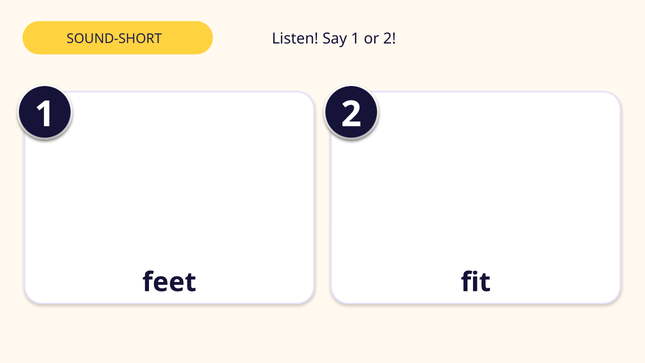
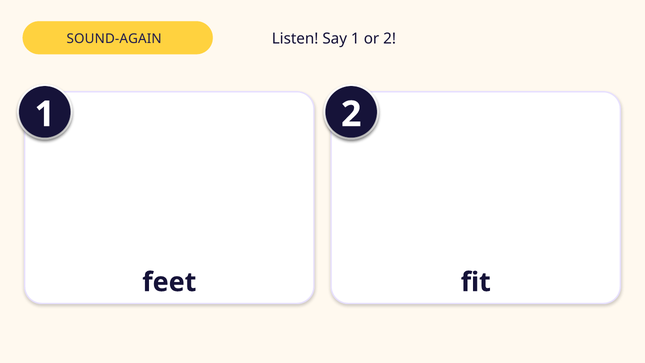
SOUND-SHORT: SOUND-SHORT -> SOUND-AGAIN
